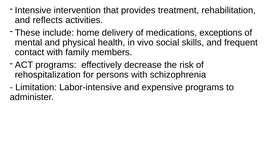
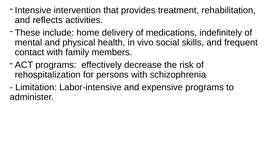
exceptions: exceptions -> indefinitely
